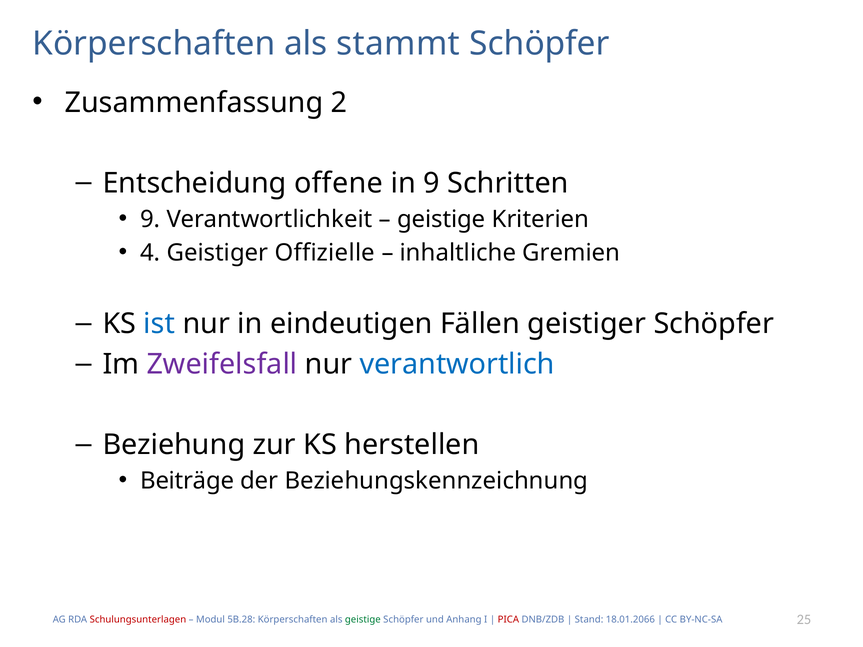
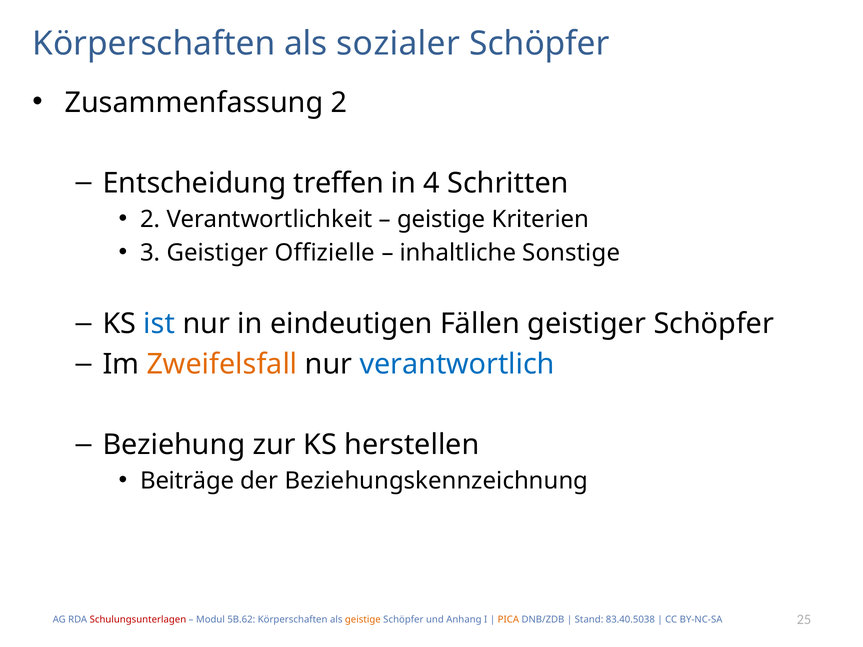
stammt: stammt -> sozialer
offene: offene -> treffen
in 9: 9 -> 4
9 at (150, 219): 9 -> 2
4: 4 -> 3
Gremien: Gremien -> Sonstige
Zweifelsfall colour: purple -> orange
5B.28: 5B.28 -> 5B.62
geistige at (363, 620) colour: green -> orange
PICA colour: red -> orange
18.01.2066: 18.01.2066 -> 83.40.5038
